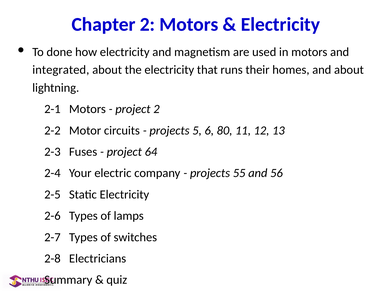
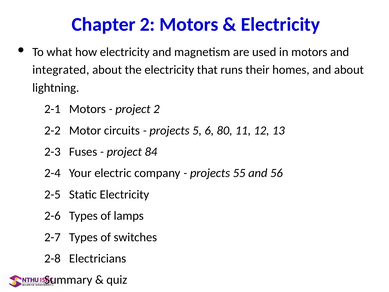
done: done -> what
64: 64 -> 84
